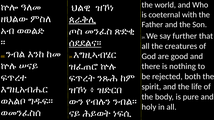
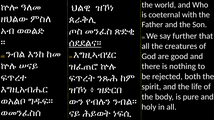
ጰራቅሊ underline: present -> none
